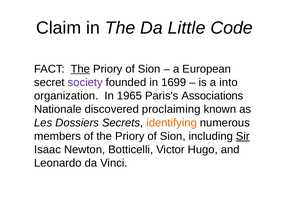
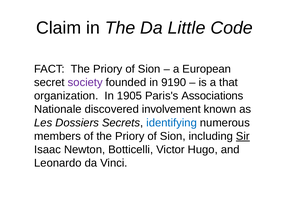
The at (80, 69) underline: present -> none
1699: 1699 -> 9190
into: into -> that
1965: 1965 -> 1905
proclaiming: proclaiming -> involvement
identifying colour: orange -> blue
